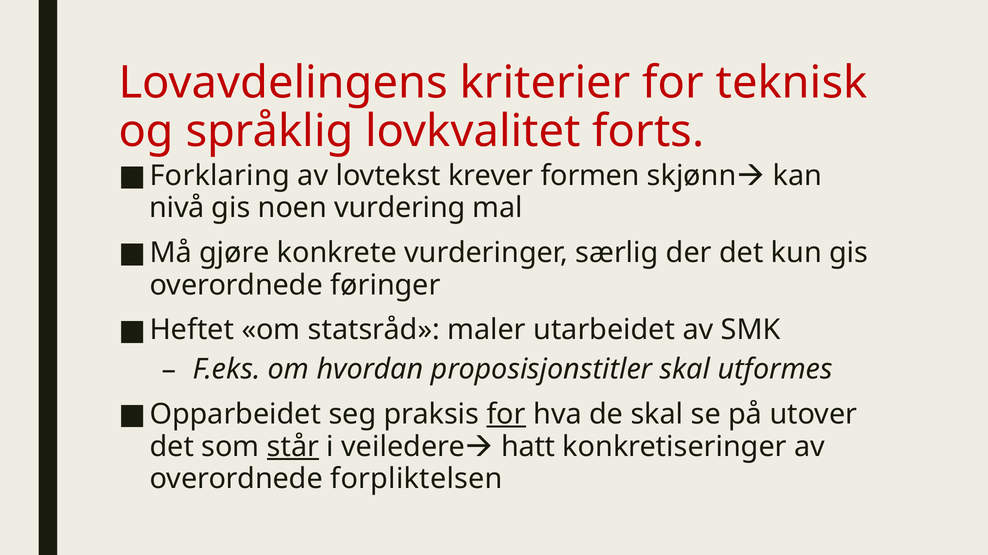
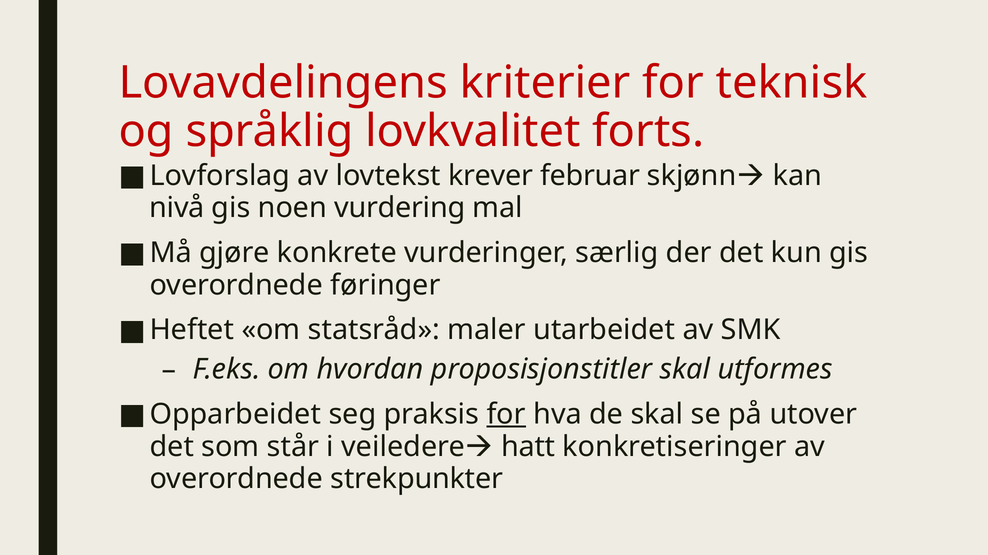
Forklaring: Forklaring -> Lovforslag
formen: formen -> februar
står underline: present -> none
forpliktelsen: forpliktelsen -> strekpunkter
